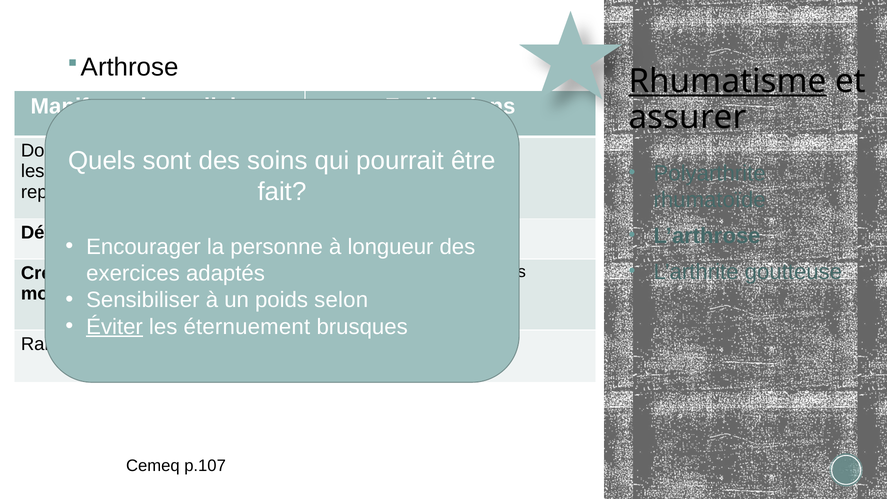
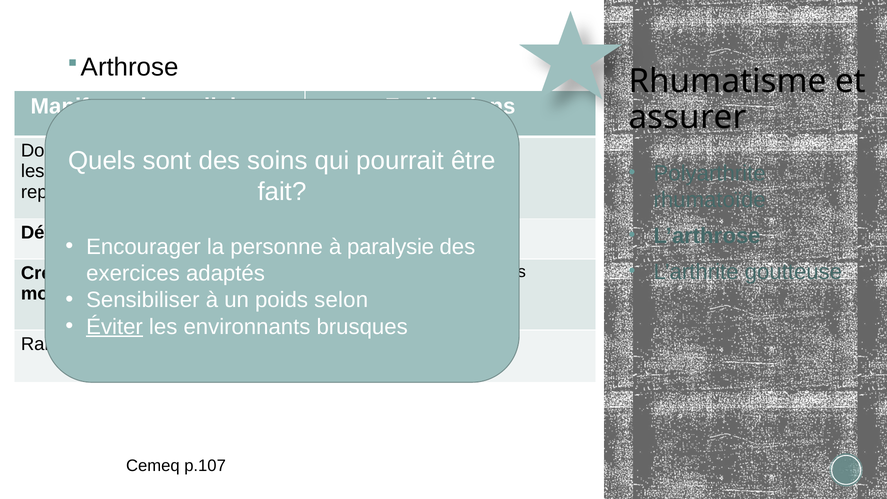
Rhumatisme underline: present -> none
longueur: longueur -> paralysie
éternuement: éternuement -> environnants
